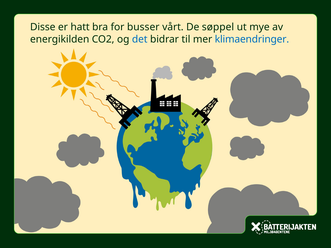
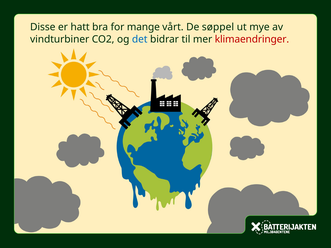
busser: busser -> mange
energikilden: energikilden -> vindturbiner
klimaendringer colour: blue -> red
